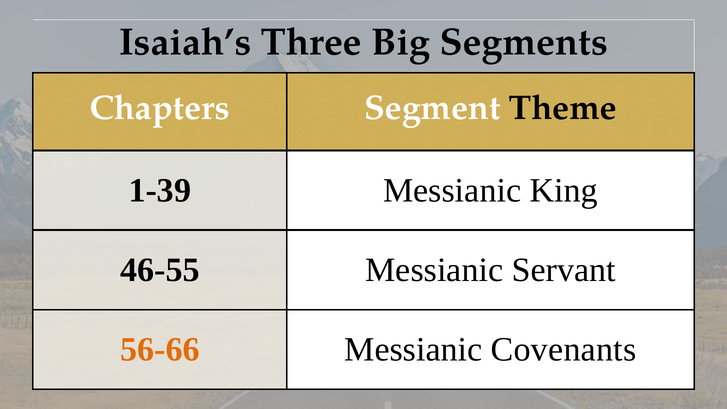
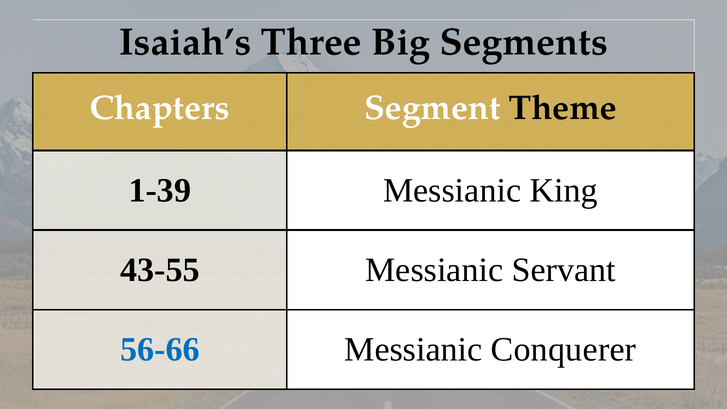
46-55: 46-55 -> 43-55
56-66 colour: orange -> blue
Covenants: Covenants -> Conquerer
